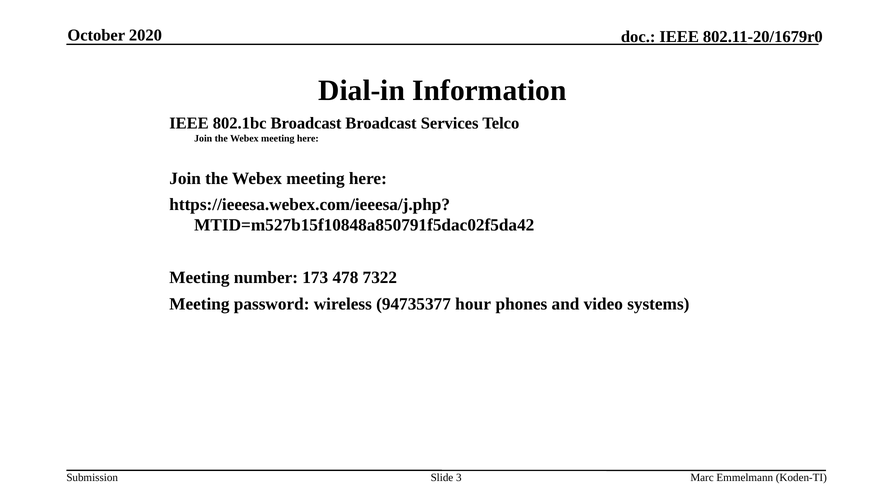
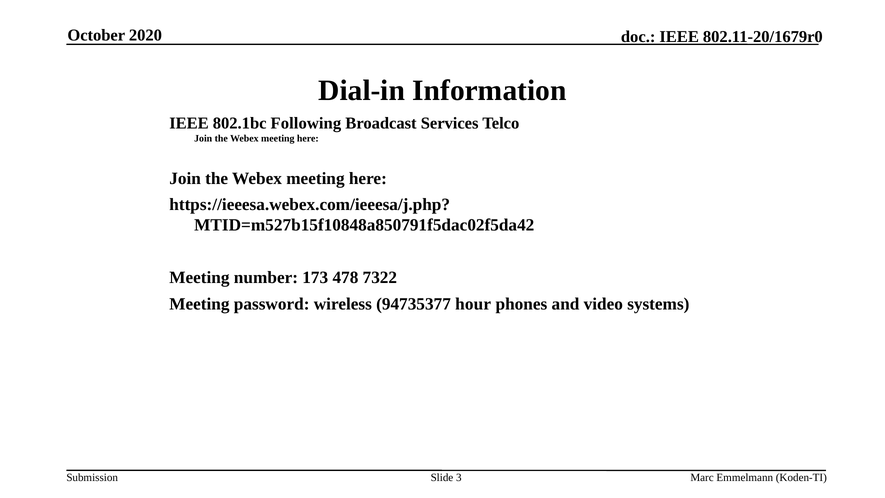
802.1bc Broadcast: Broadcast -> Following
